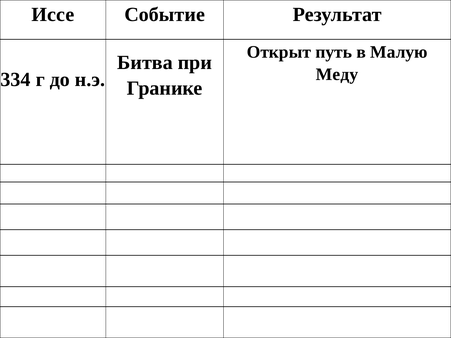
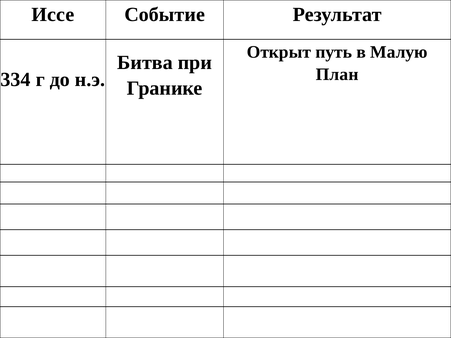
Меду: Меду -> План
